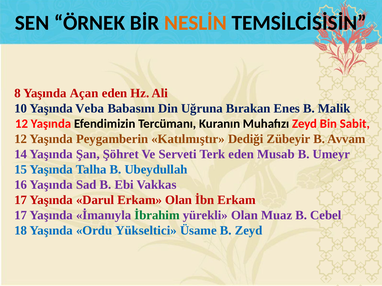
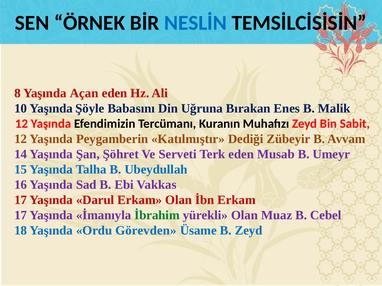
NESLİN colour: orange -> blue
Veba: Veba -> Şöyle
Yükseltici: Yükseltici -> Görevden
